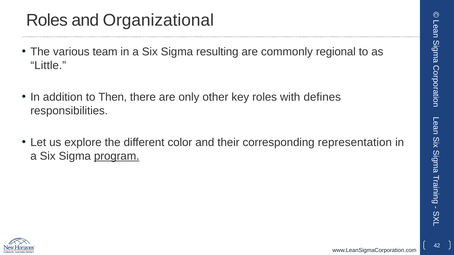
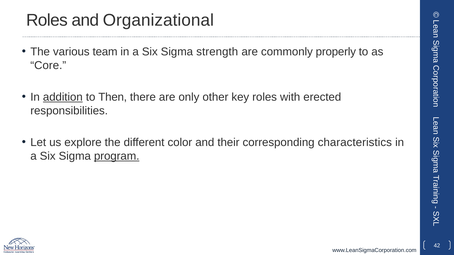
resulting: resulting -> strength
regional: regional -> properly
Little: Little -> Core
addition underline: none -> present
defines: defines -> erected
representation: representation -> characteristics
